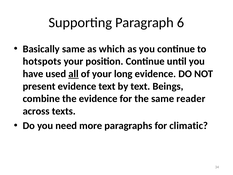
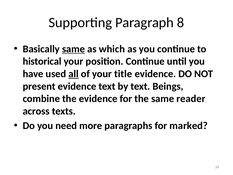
6: 6 -> 8
same at (73, 49) underline: none -> present
hotspots: hotspots -> historical
long: long -> title
climatic: climatic -> marked
